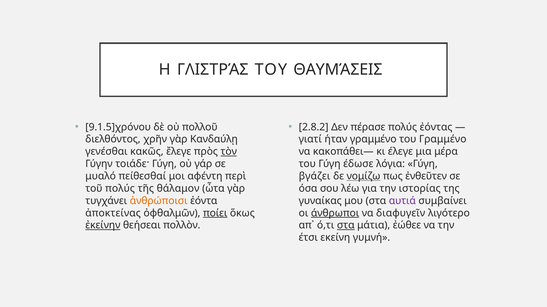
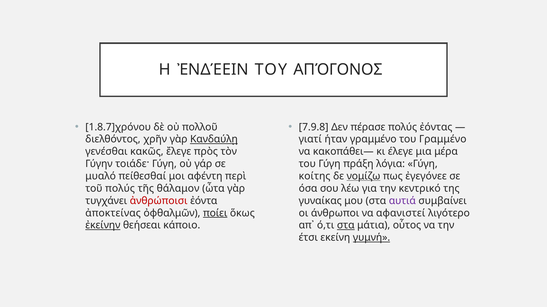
ΓΛΙΣΤΡΆΣ: ΓΛΙΣΤΡΆΣ -> ἘΝΔΈΕΙΝ
ΘΑΥΜΆΣΕΙΣ: ΘΑΥΜΆΣΕΙΣ -> ΑΠΌΓΟΝΟΣ
9.1.5]χρόνου: 9.1.5]χρόνου -> 1.8.7]χρόνου
2.8.2: 2.8.2 -> 7.9.8
Κανδαύλῃ underline: none -> present
τὸν underline: present -> none
έδωσε: έδωσε -> πράξη
βγάζει: βγάζει -> κοίτης
ἐνθεῦτεν: ἐνθεῦτεν -> ἐγεγόνεε
ιστορίας: ιστορίας -> κεντρικό
ἀνθρώποισι colour: orange -> red
άνθρωποι underline: present -> none
διαφυγεῖν: διαφυγεῖν -> αφανιστεί
πολλὸν: πολλὸν -> κάποιο
ἐώθεε: ἐώθεε -> οὗτος
γυμνή underline: none -> present
